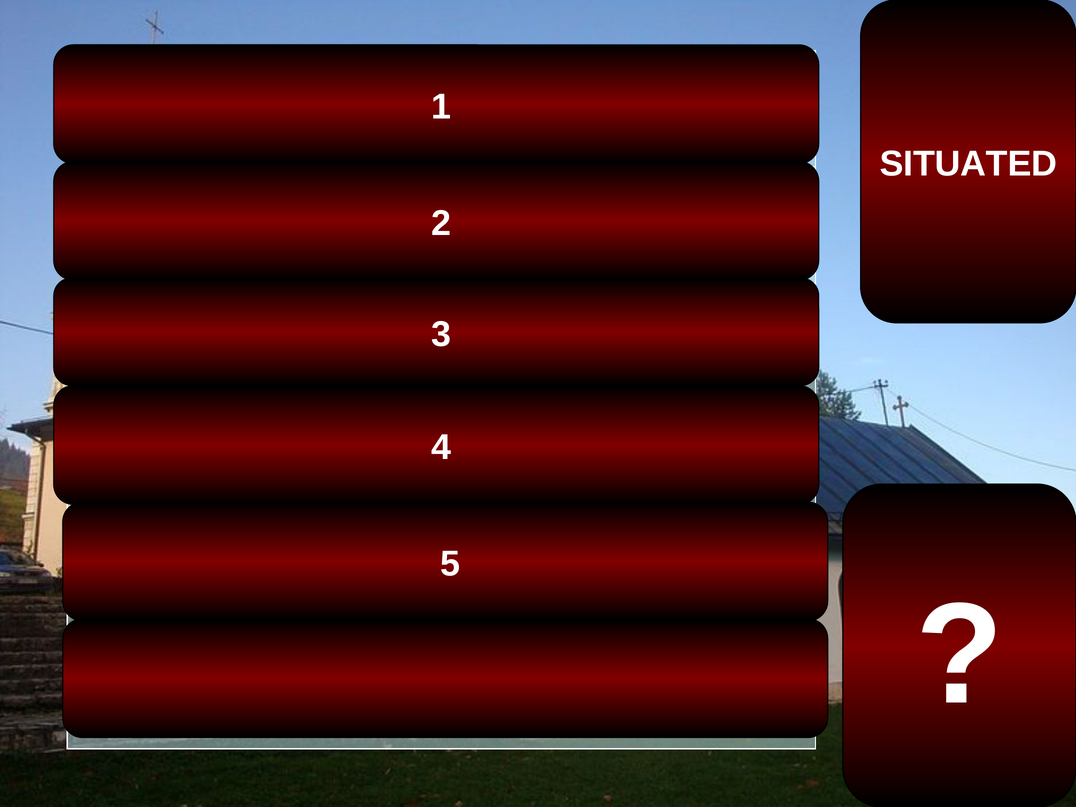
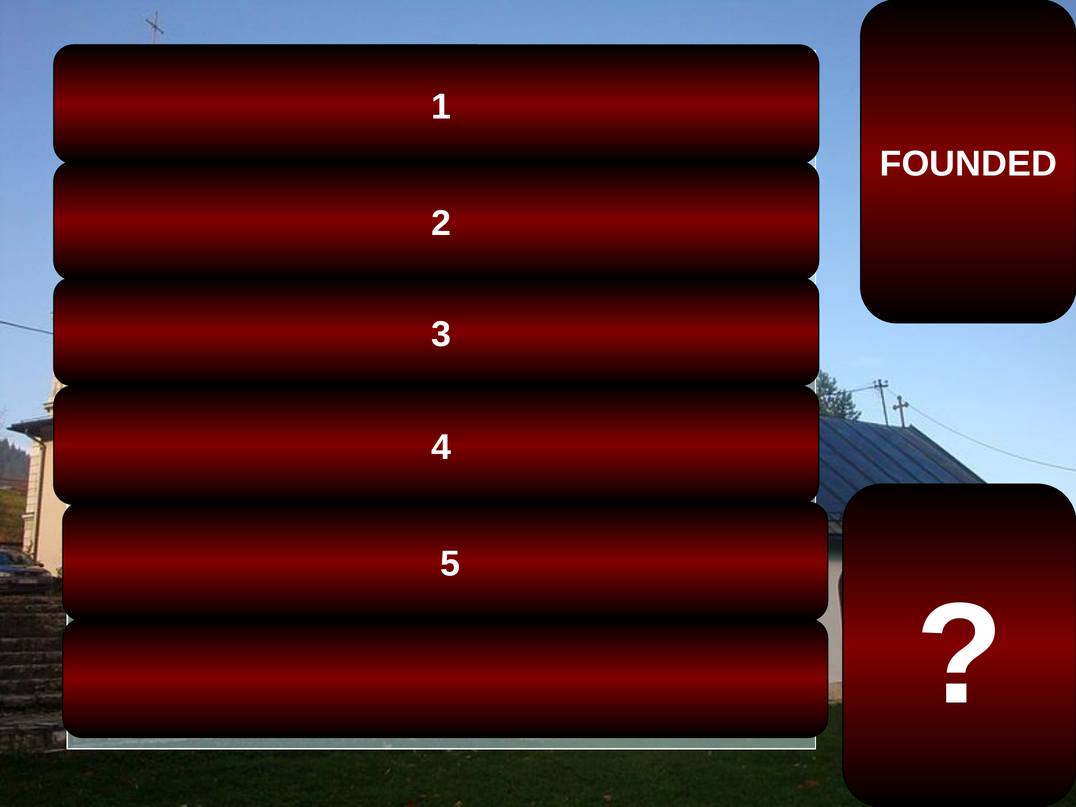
SITUATED at (968, 164): SITUATED -> FOUNDED
